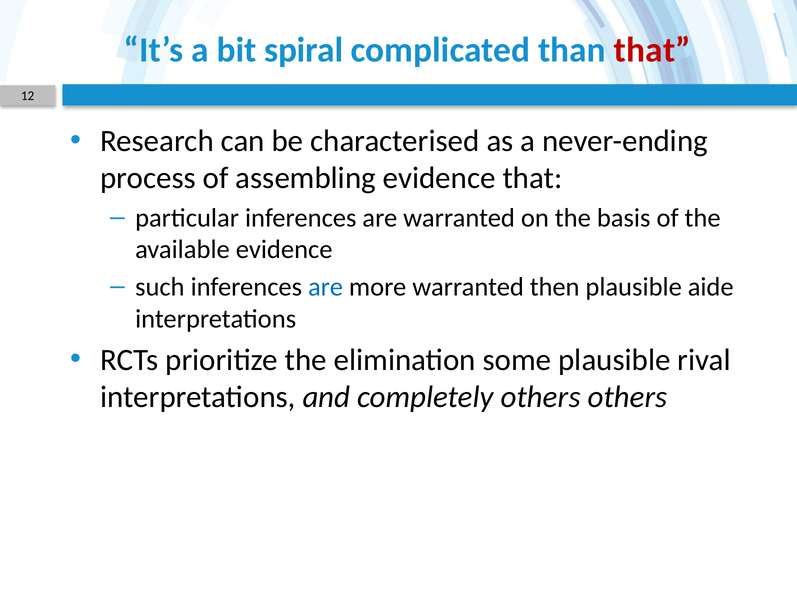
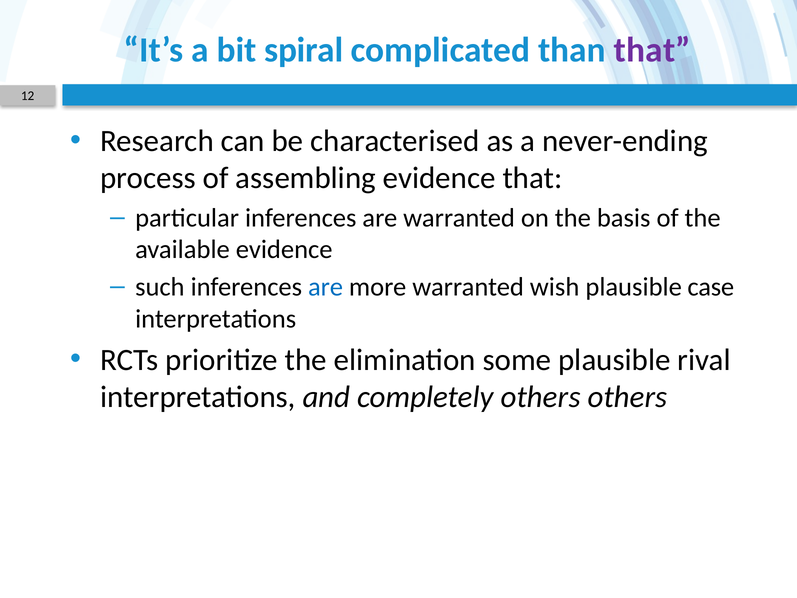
that at (652, 50) colour: red -> purple
then: then -> wish
aide: aide -> case
